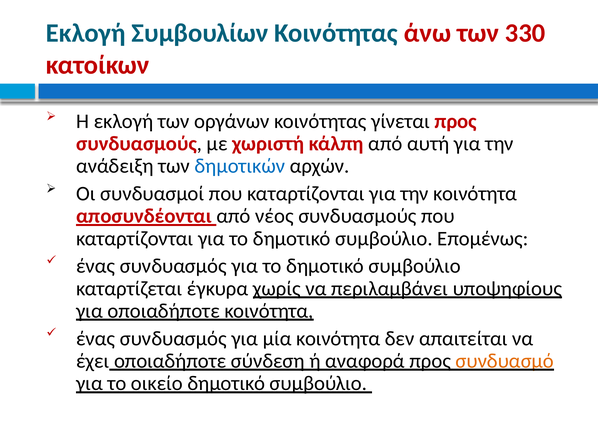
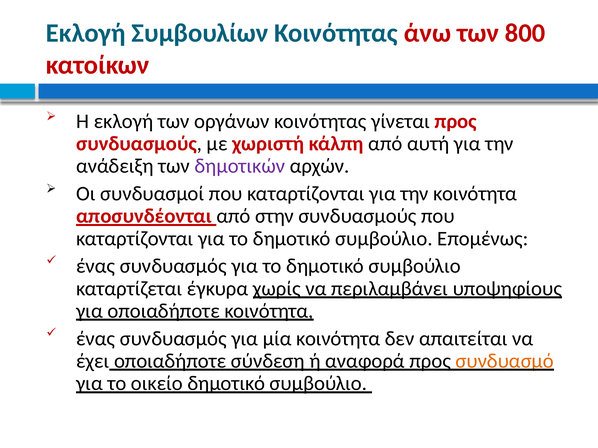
330: 330 -> 800
δημοτικών colour: blue -> purple
νέος: νέος -> στην
